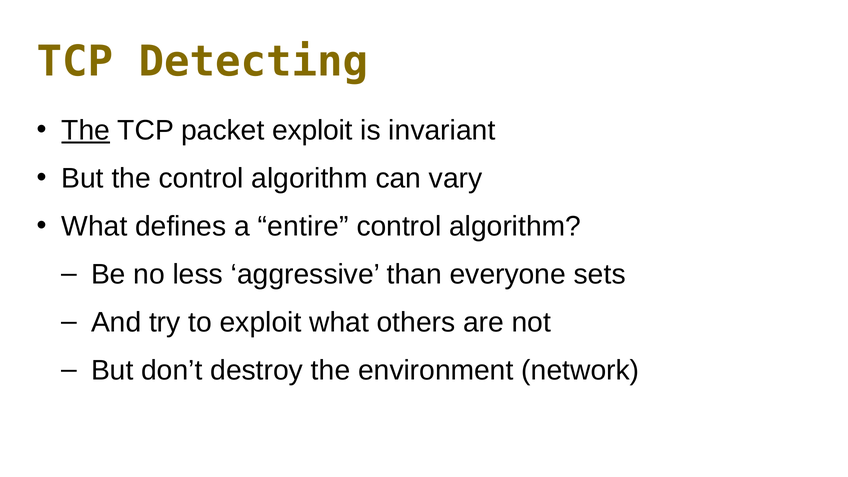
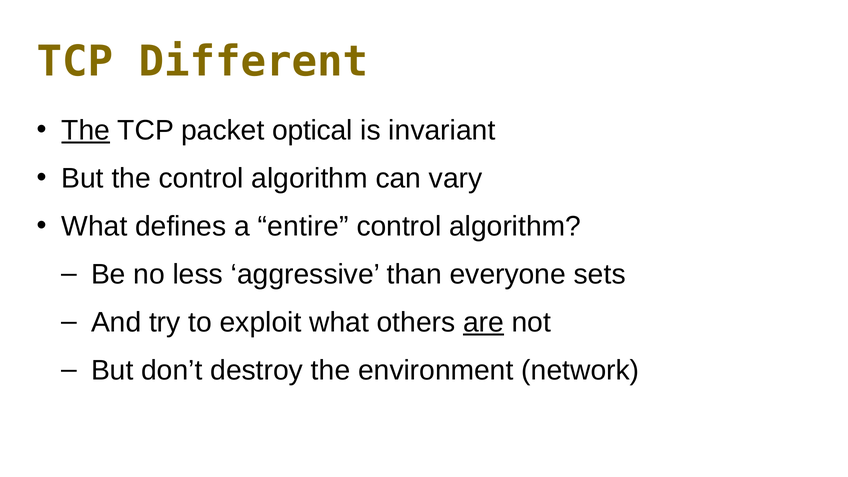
Detecting: Detecting -> Different
packet exploit: exploit -> optical
are underline: none -> present
